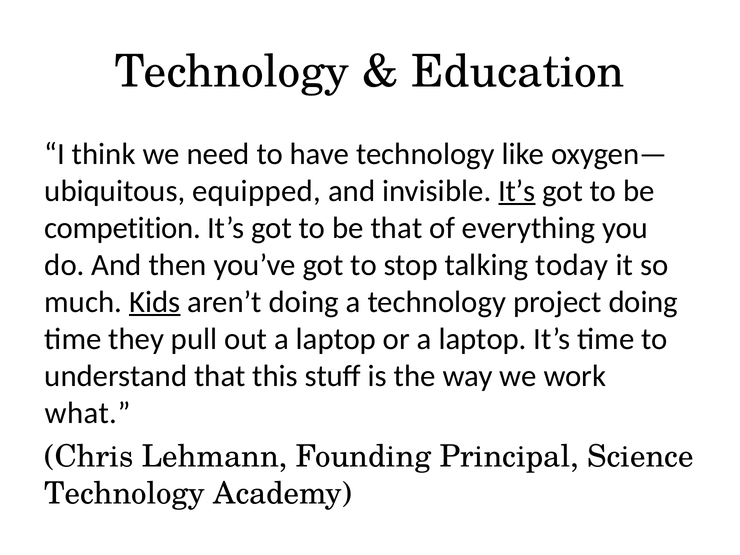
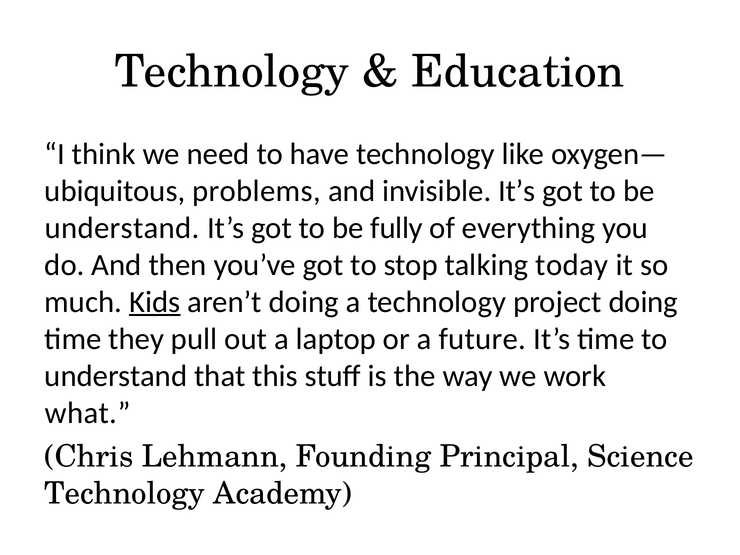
equipped: equipped -> problems
It’s at (517, 191) underline: present -> none
competition at (122, 228): competition -> understand
be that: that -> fully
or a laptop: laptop -> future
